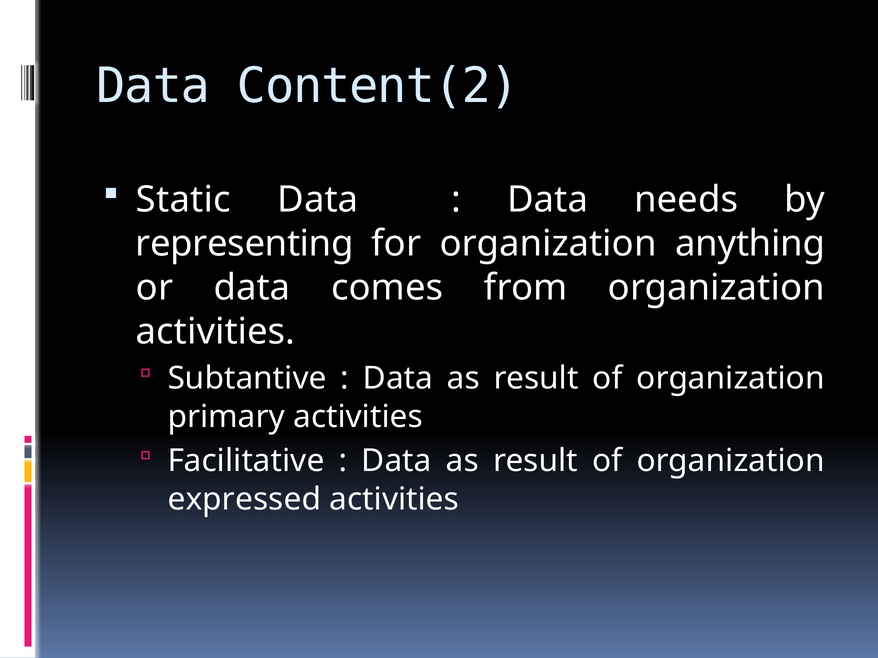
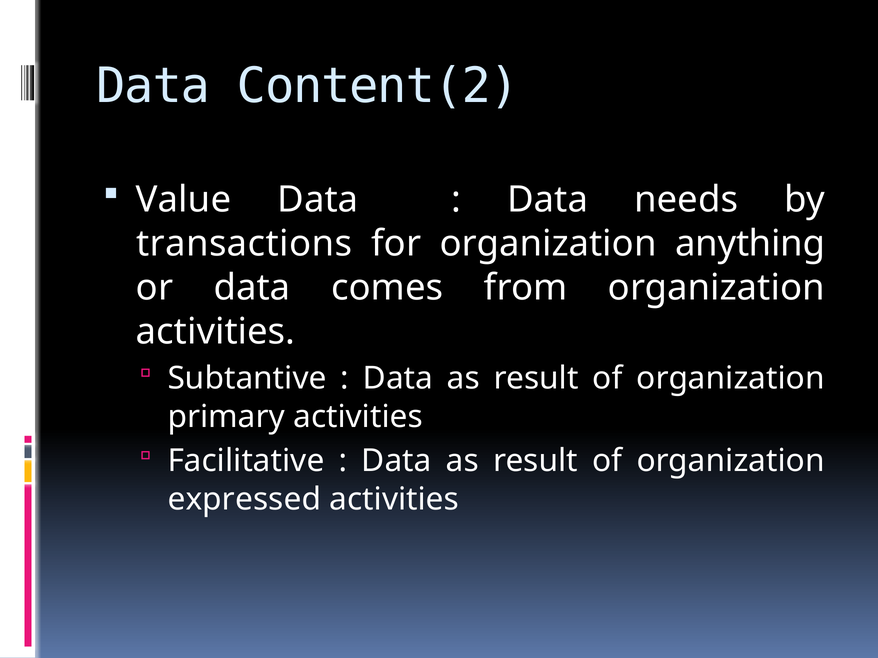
Static: Static -> Value
representing: representing -> transactions
